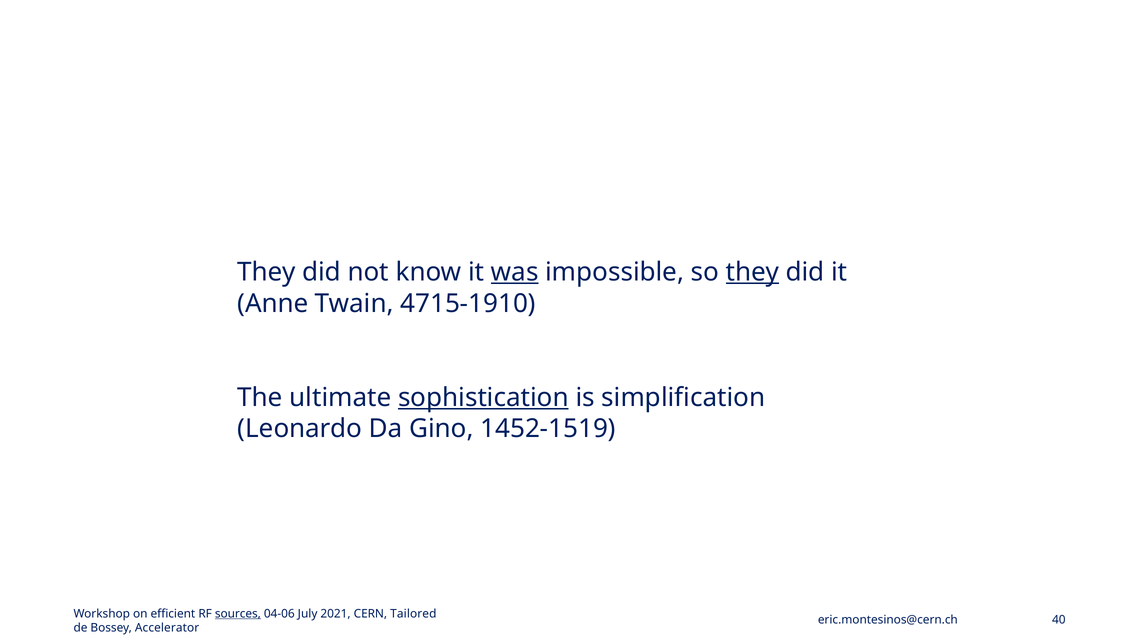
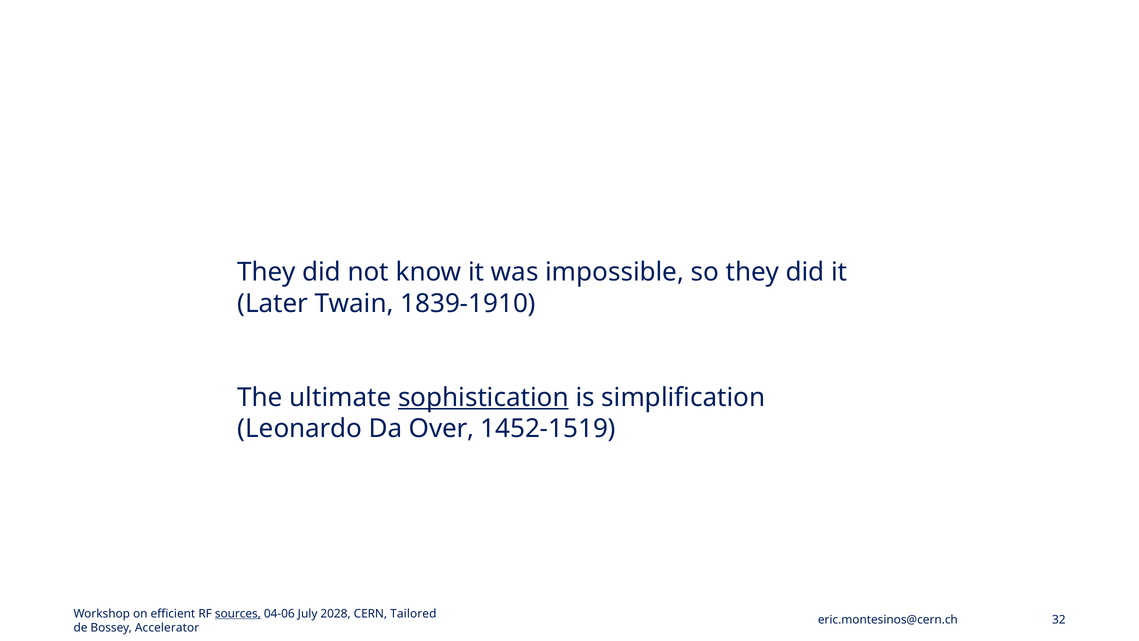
was underline: present -> none
they at (752, 272) underline: present -> none
Anne: Anne -> Later
4715-1910: 4715-1910 -> 1839-1910
Gino: Gino -> Over
2021: 2021 -> 2028
40: 40 -> 32
